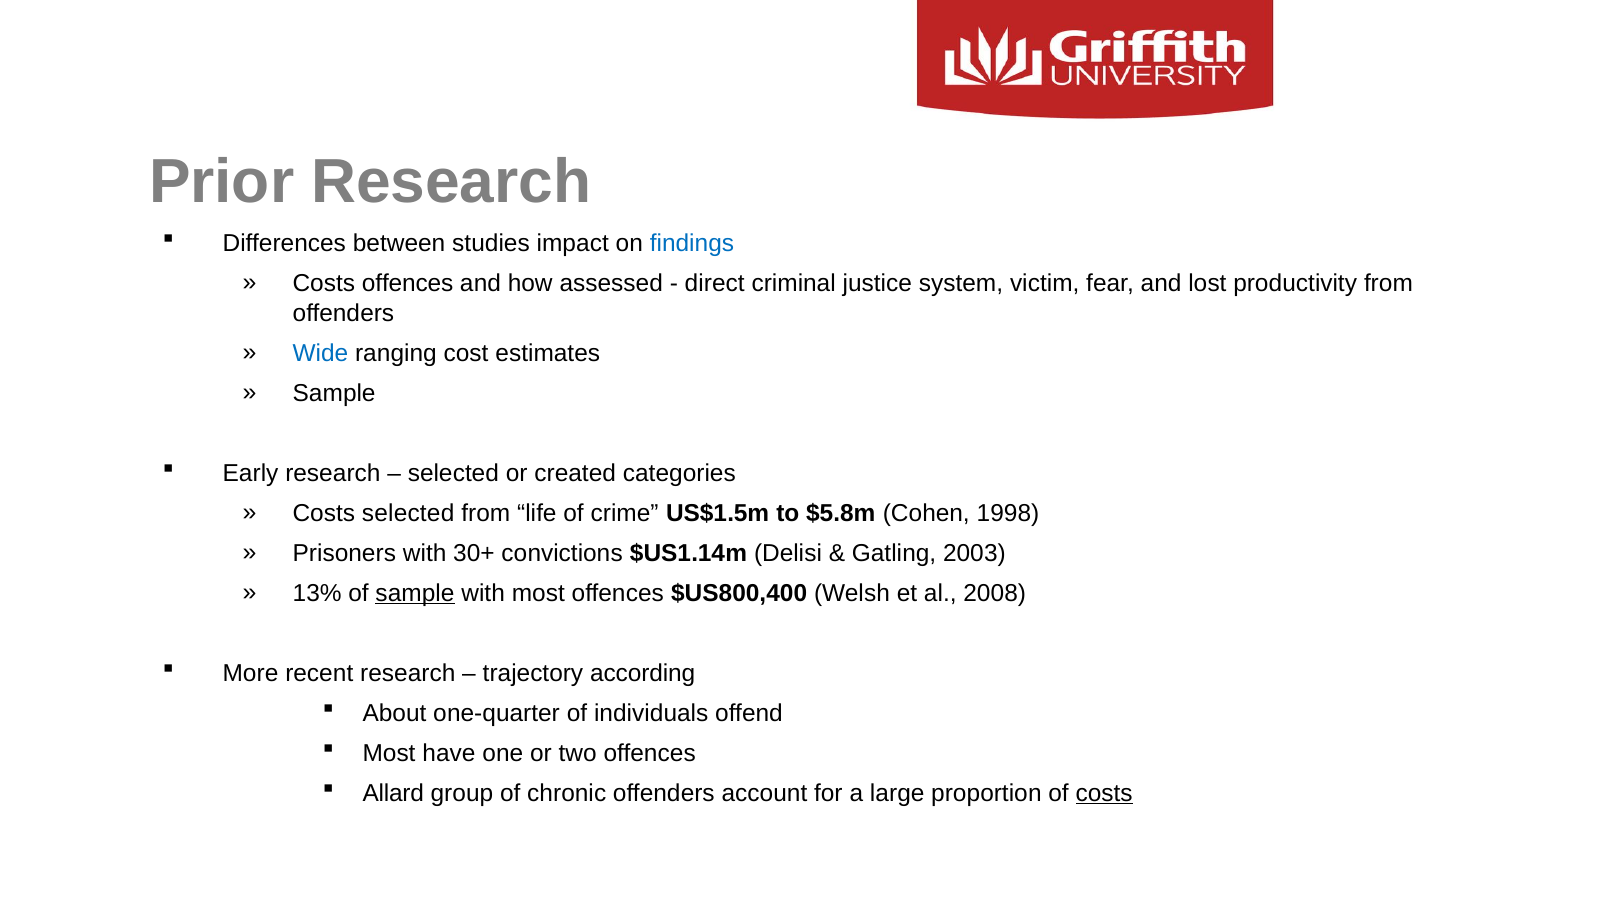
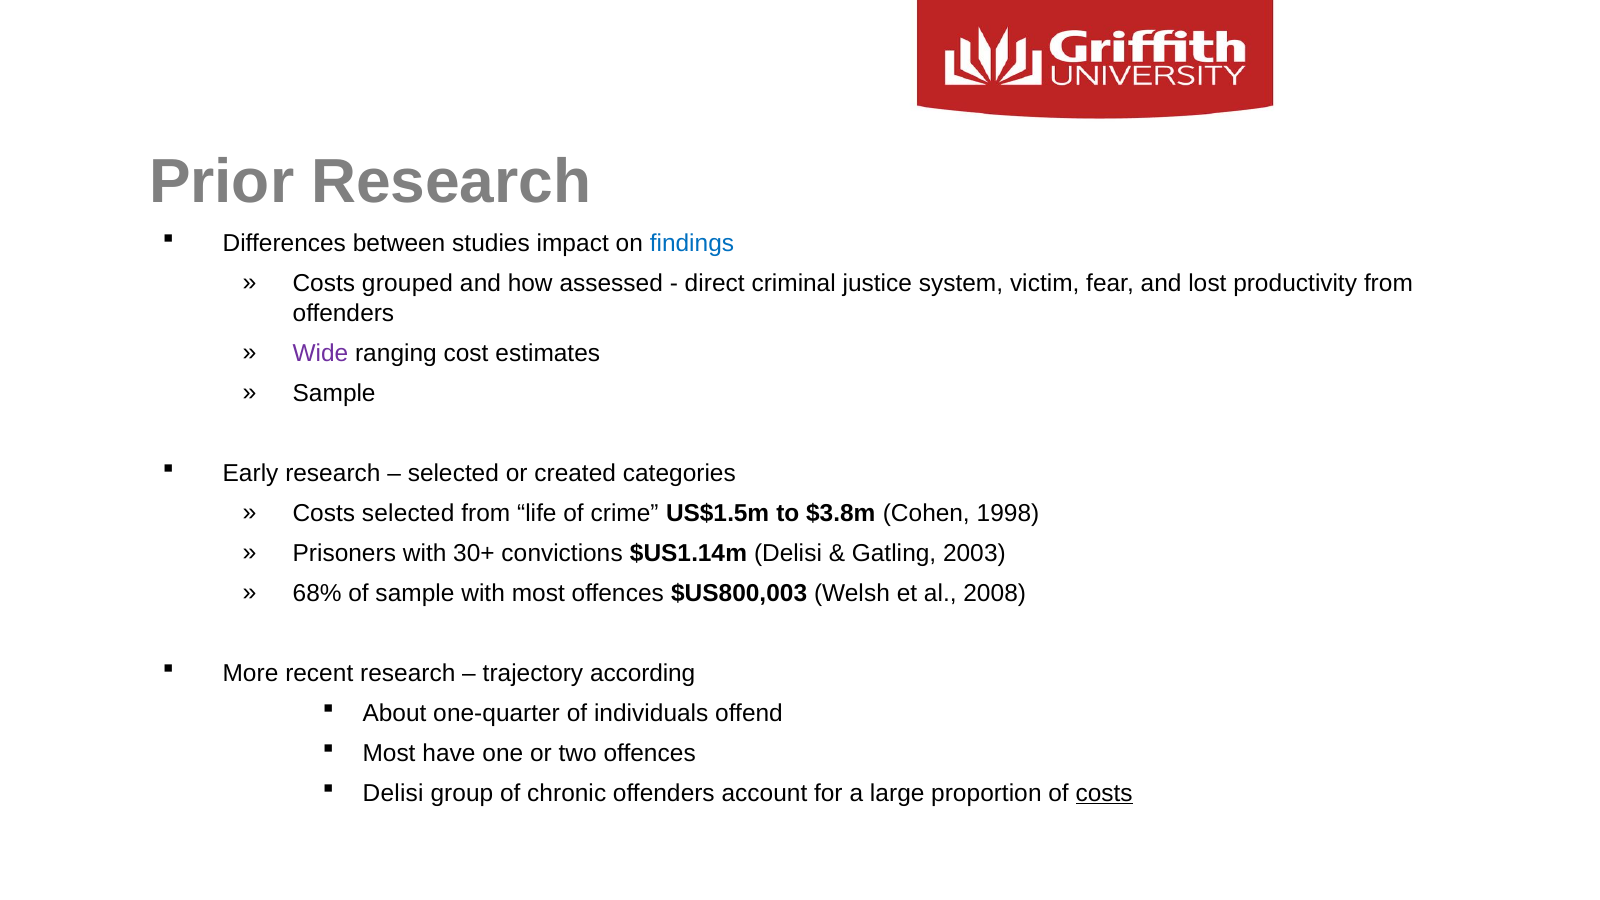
Costs offences: offences -> grouped
Wide colour: blue -> purple
$5.8m: $5.8m -> $3.8m
13%: 13% -> 68%
sample at (415, 593) underline: present -> none
$US800,400: $US800,400 -> $US800,003
Allard at (393, 793): Allard -> Delisi
